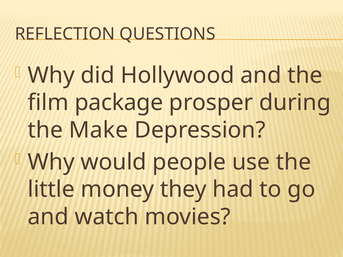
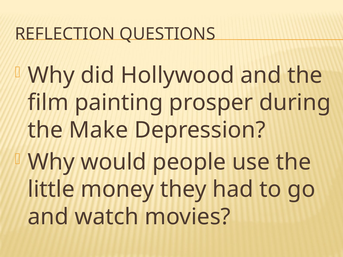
package: package -> painting
